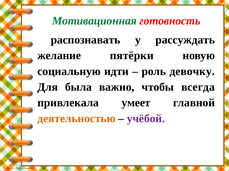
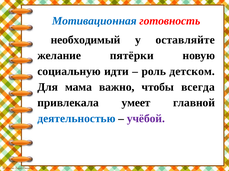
Мотивационная colour: green -> blue
распознавать: распознавать -> необходимый
рассуждать: рассуждать -> оставляйте
девочку: девочку -> детском
была: была -> мама
деятельностью colour: orange -> blue
